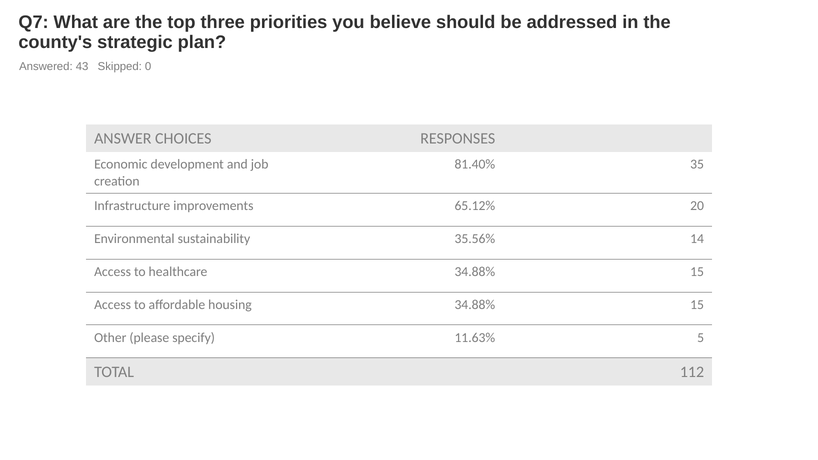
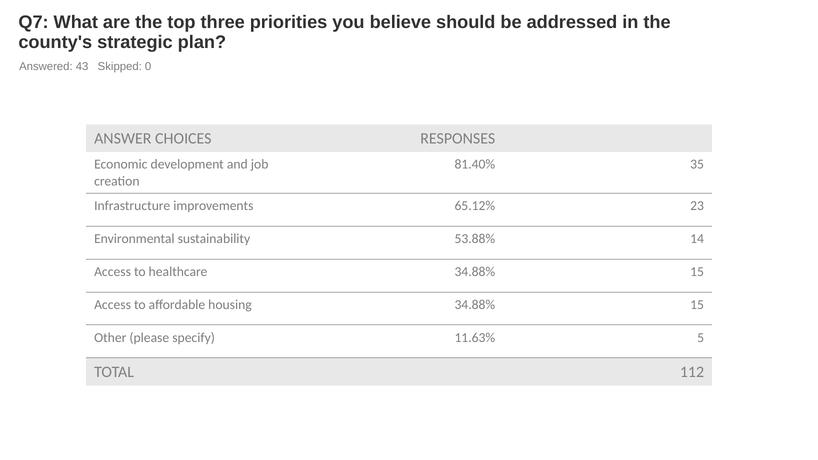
20: 20 -> 23
35.56%: 35.56% -> 53.88%
